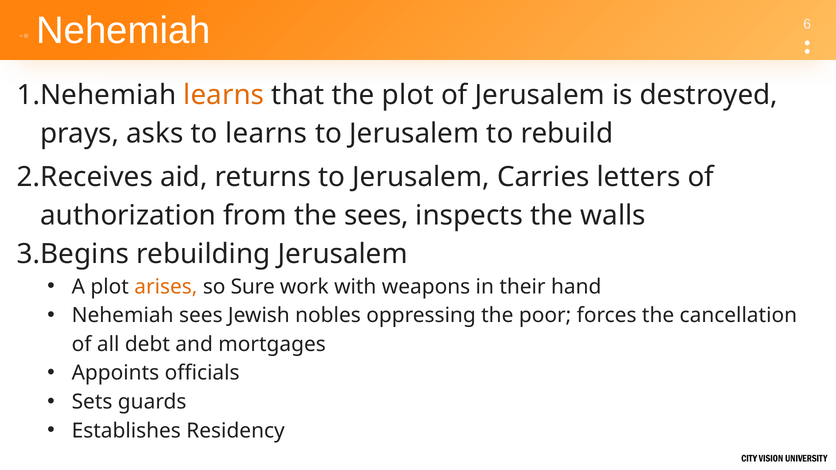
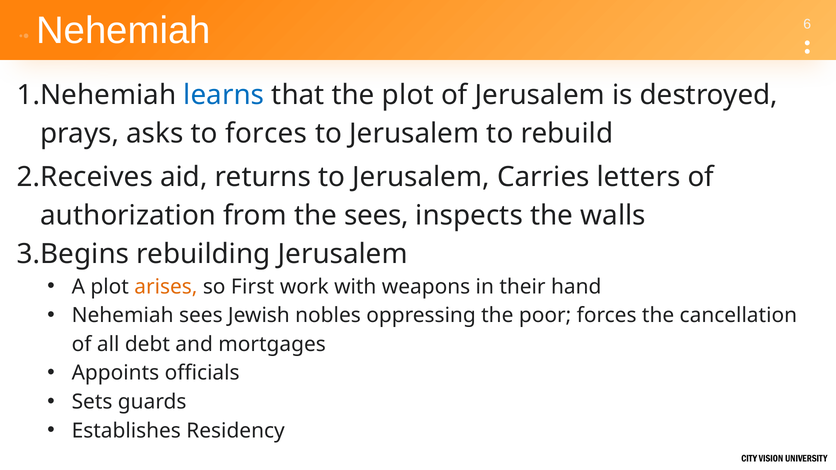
learns at (224, 95) colour: orange -> blue
to learns: learns -> forces
Sure: Sure -> First
